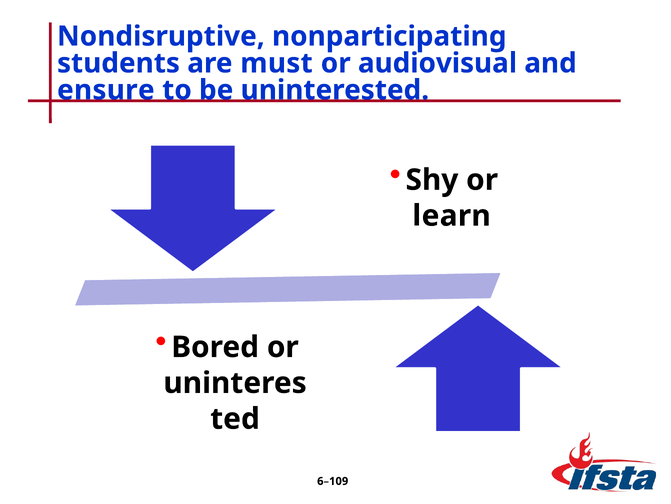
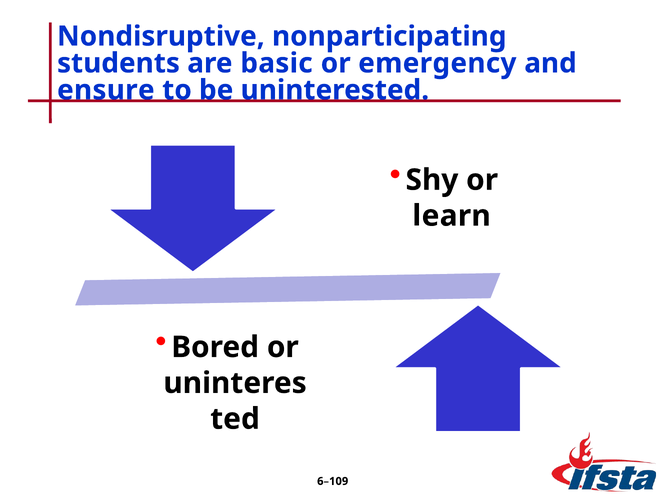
must: must -> basic
audiovisual: audiovisual -> emergency
